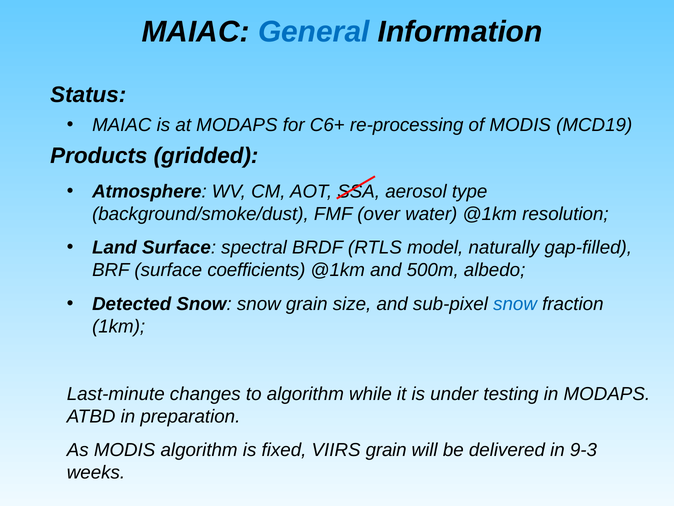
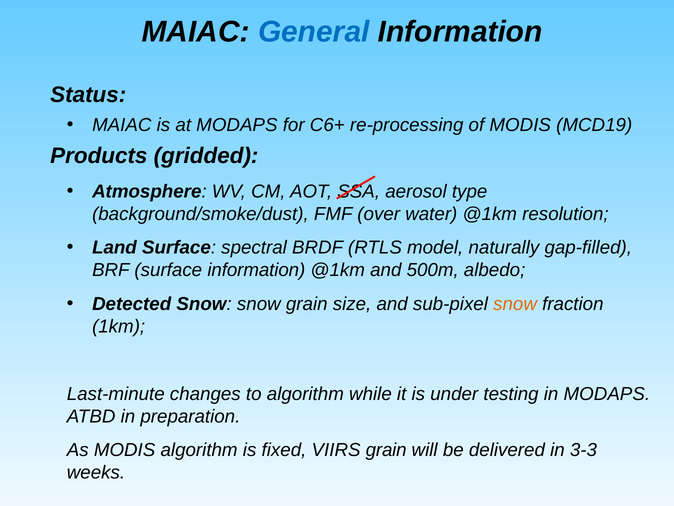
surface coefficients: coefficients -> information
snow at (515, 304) colour: blue -> orange
9-3: 9-3 -> 3-3
